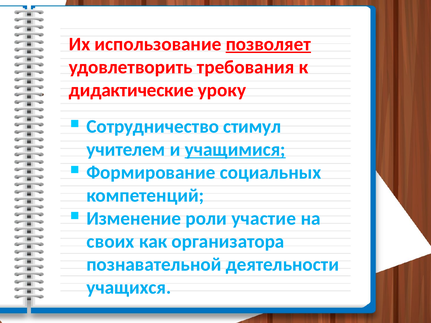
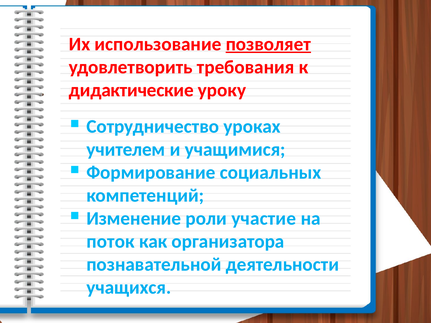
стимул: стимул -> уроках
учащимися underline: present -> none
своих: своих -> поток
